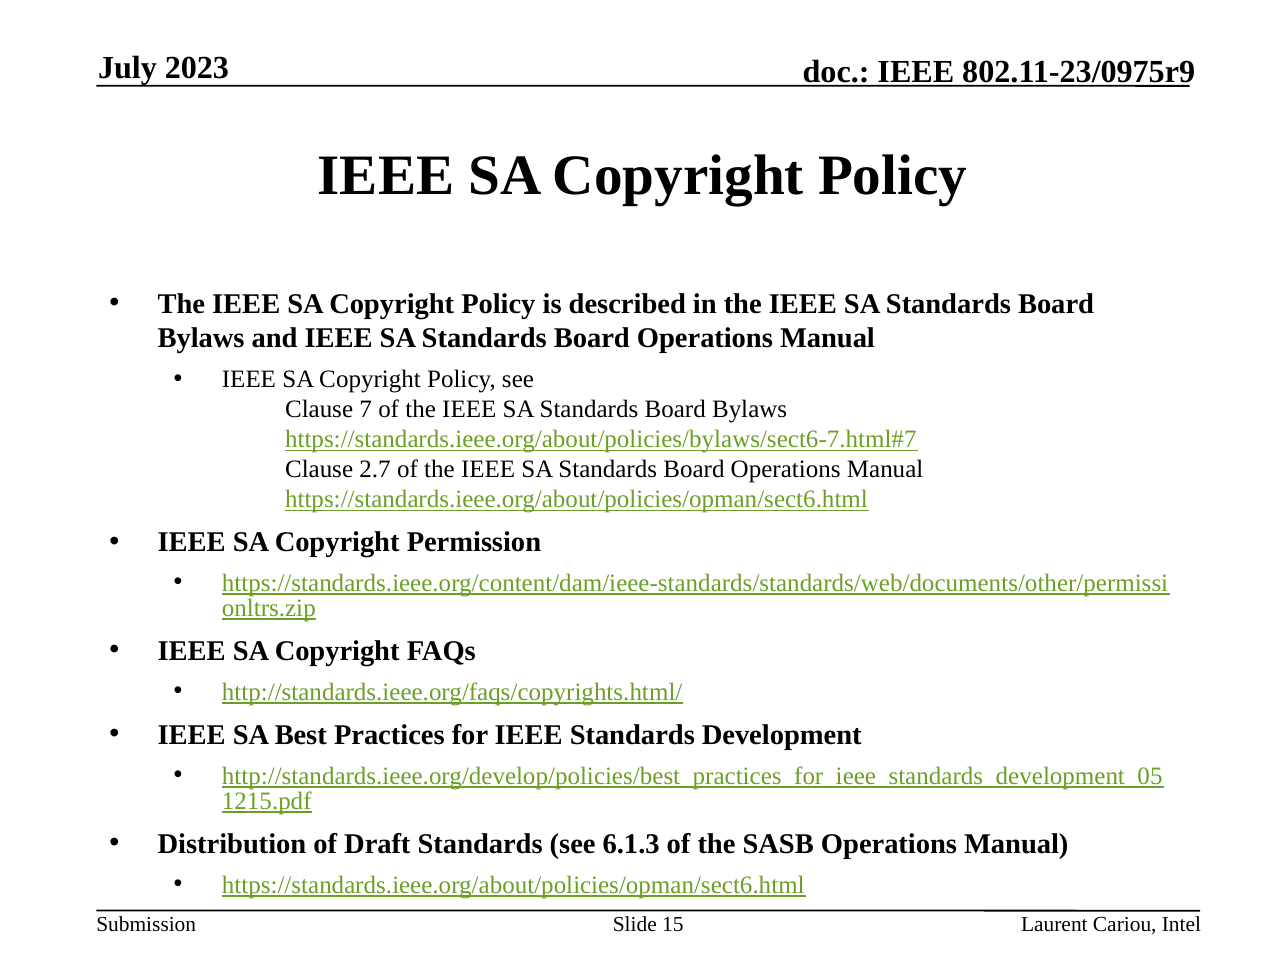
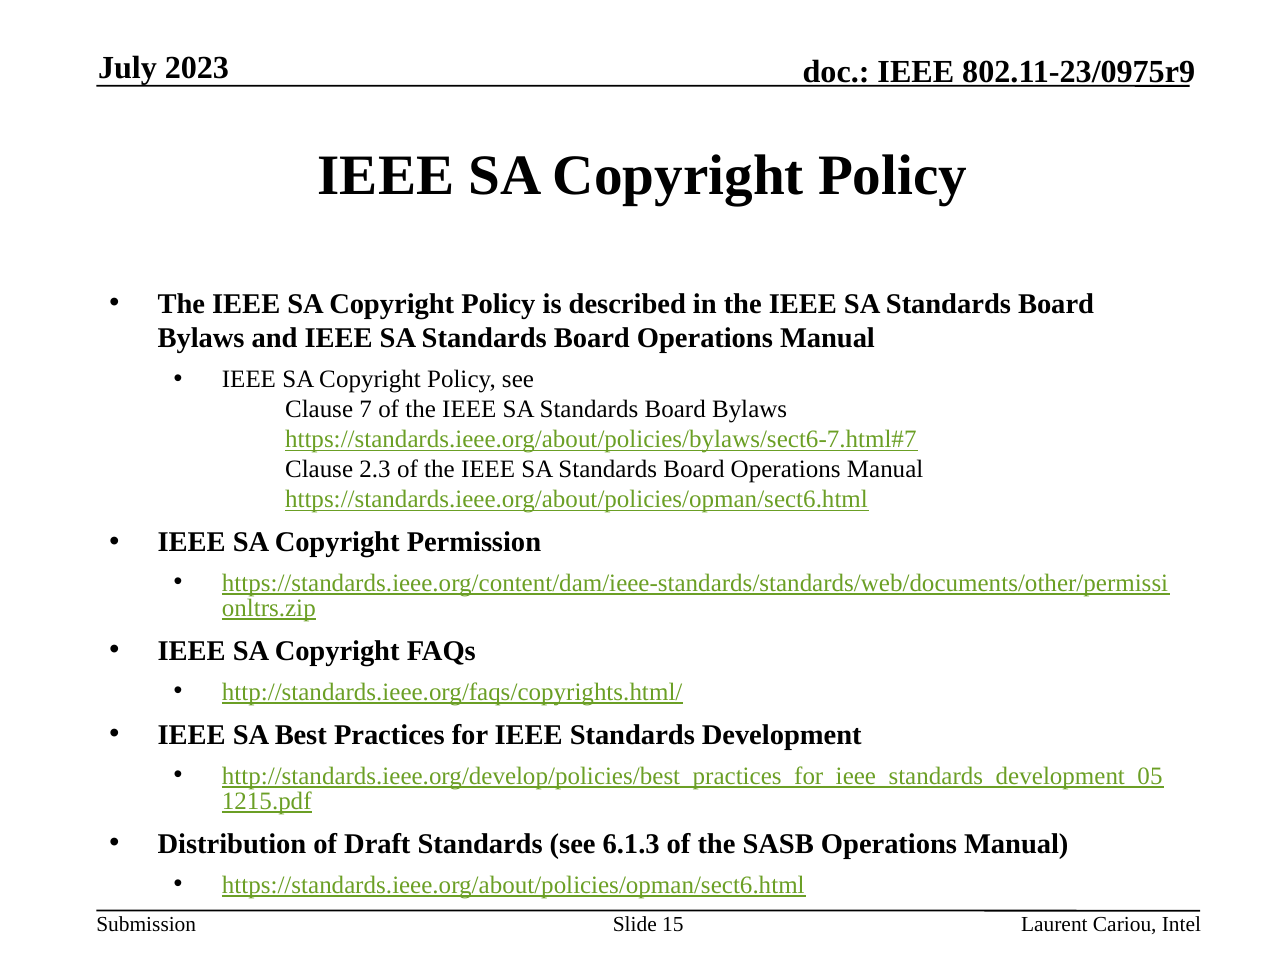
2.7: 2.7 -> 2.3
